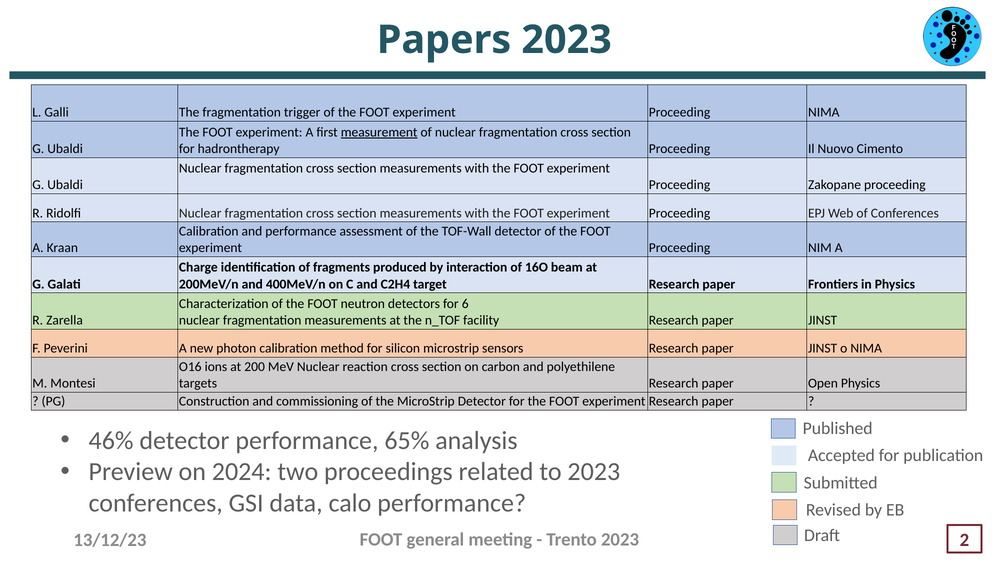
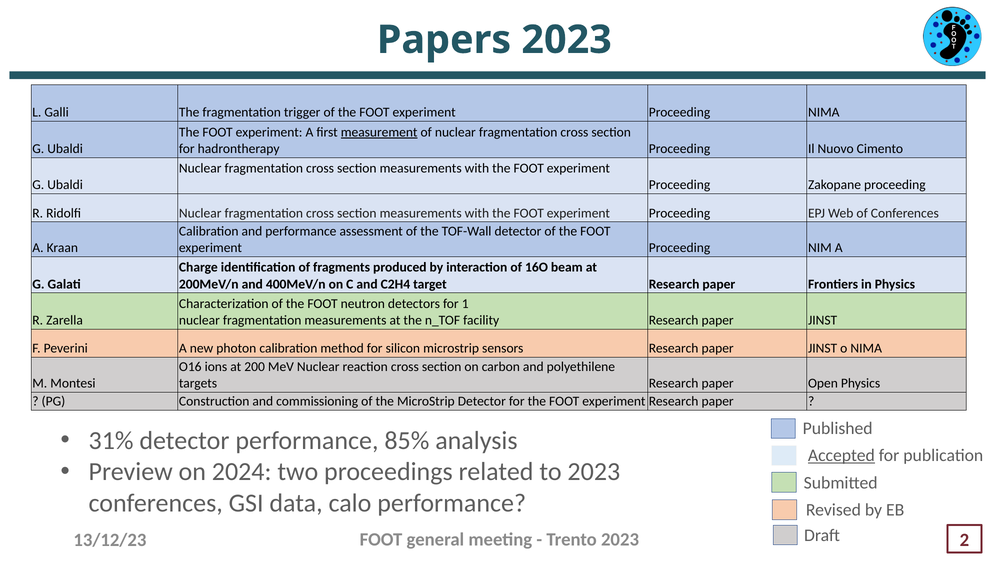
6: 6 -> 1
46%: 46% -> 31%
65%: 65% -> 85%
Accepted underline: none -> present
